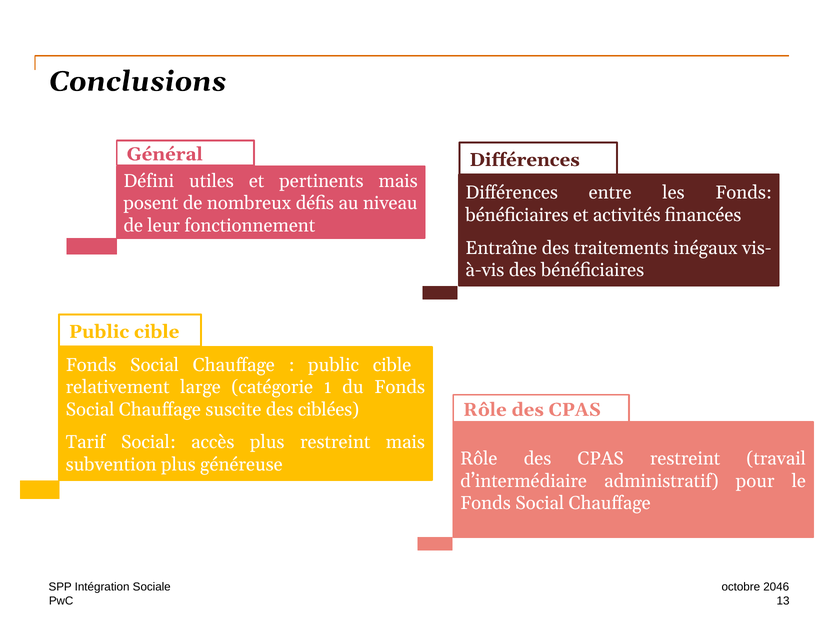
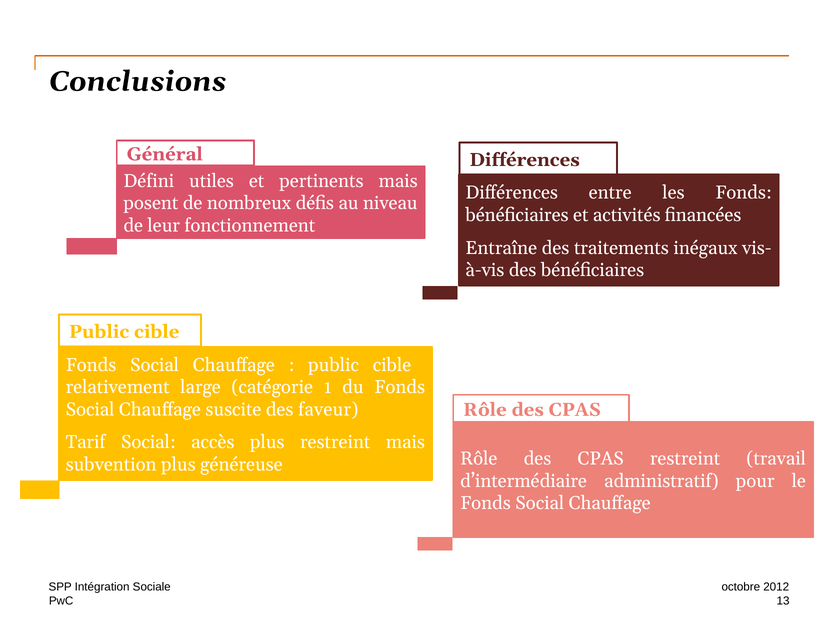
ciblées: ciblées -> faveur
2046: 2046 -> 2012
